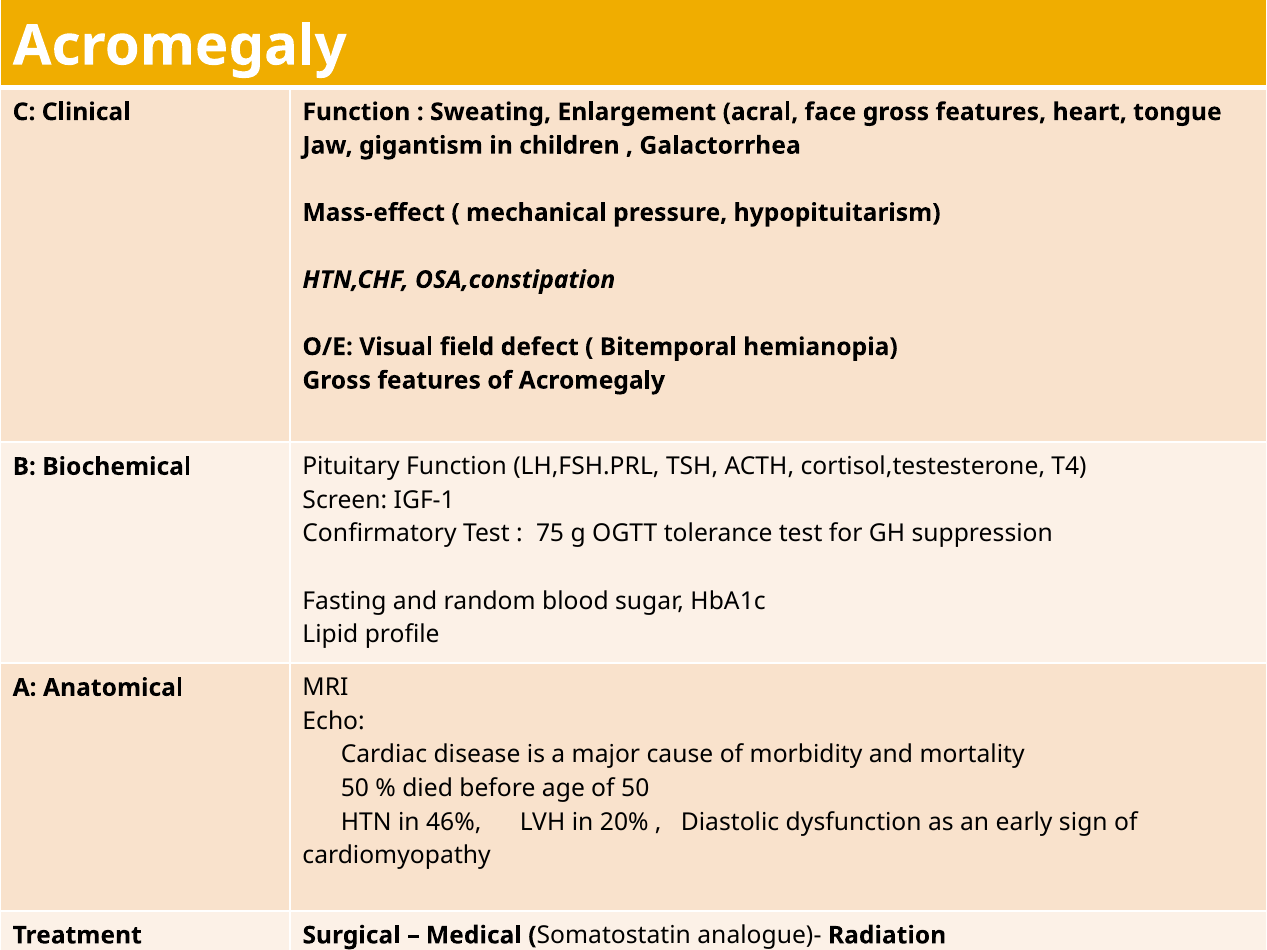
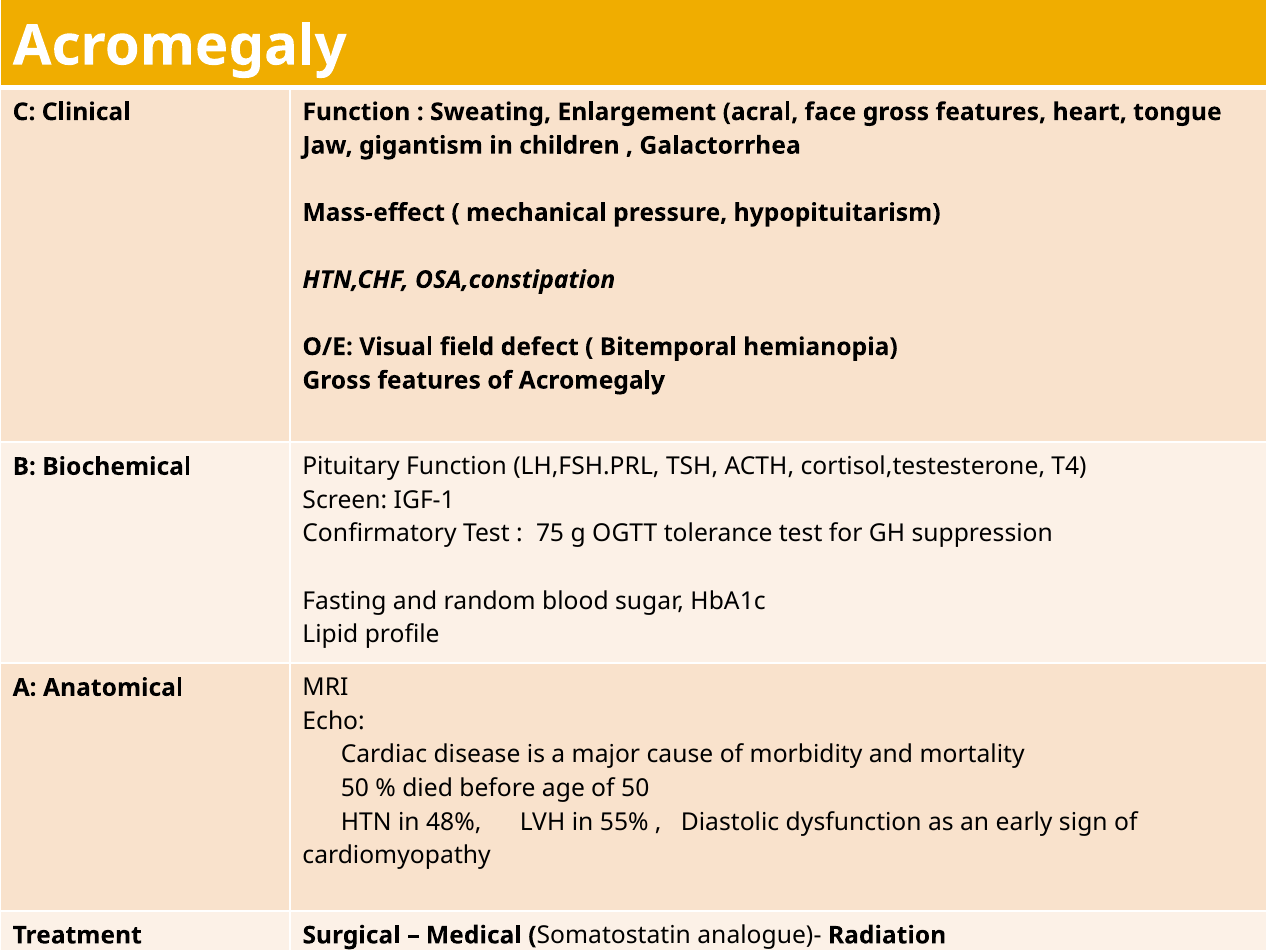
46%: 46% -> 48%
20%: 20% -> 55%
